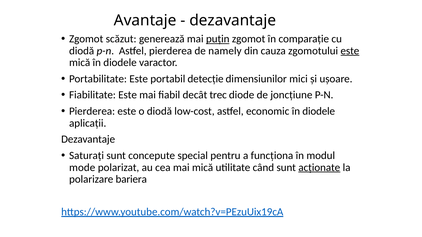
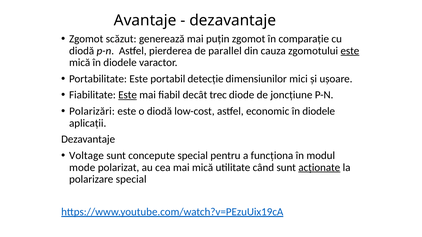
puțin underline: present -> none
namely: namely -> parallel
Este at (128, 95) underline: none -> present
Pierderea at (92, 111): Pierderea -> Polarizări
Saturați: Saturați -> Voltage
polarizare bariera: bariera -> special
